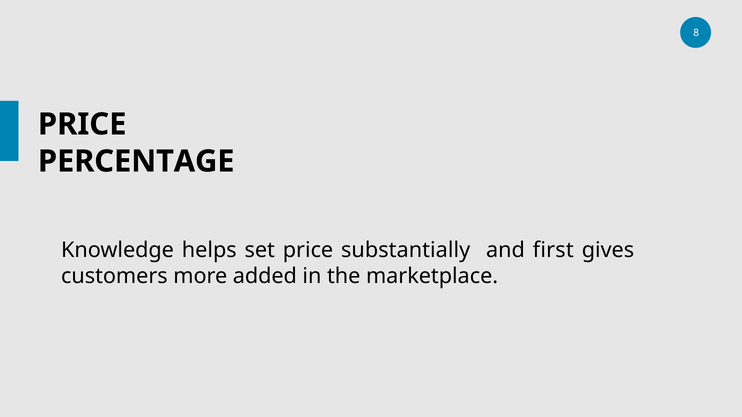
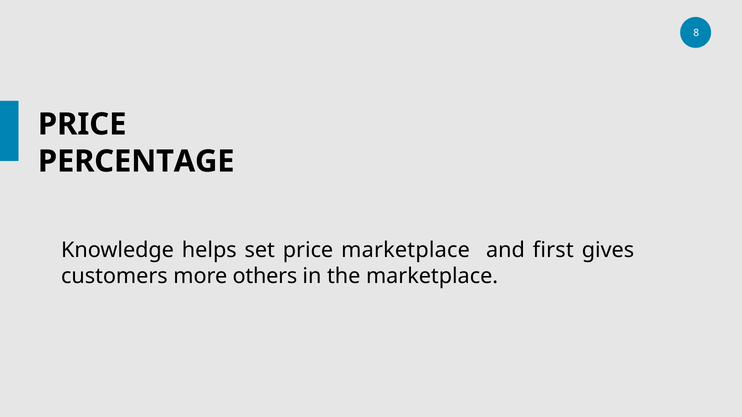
price substantially: substantially -> marketplace
added: added -> others
